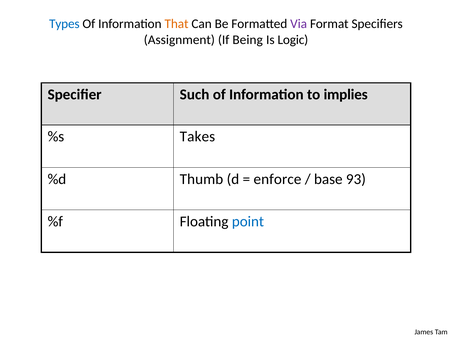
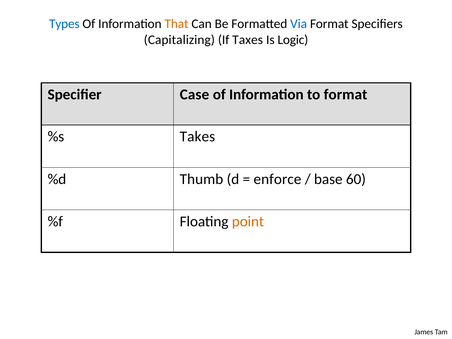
Via colour: purple -> blue
Assignment: Assignment -> Capitalizing
Being: Being -> Taxes
Such: Such -> Case
to implies: implies -> format
93: 93 -> 60
point colour: blue -> orange
